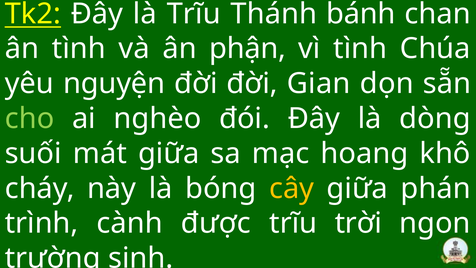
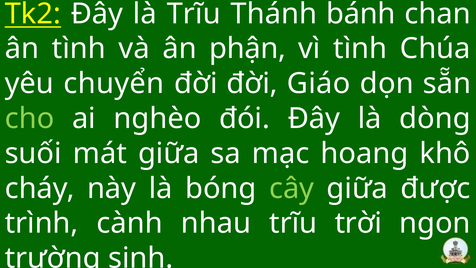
nguyện: nguyện -> chuyển
Gian: Gian -> Giáo
cây colour: yellow -> light green
phán: phán -> được
được: được -> nhau
